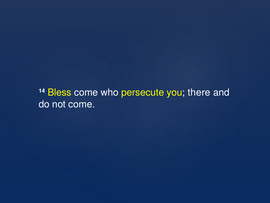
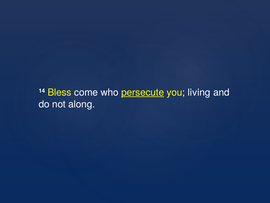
persecute underline: none -> present
there: there -> living
not come: come -> along
